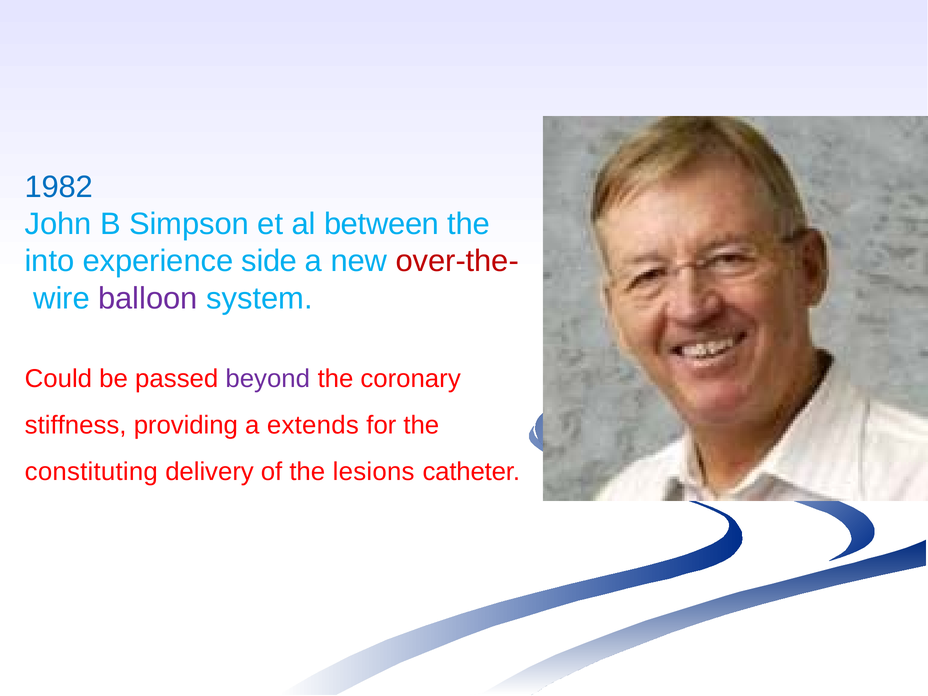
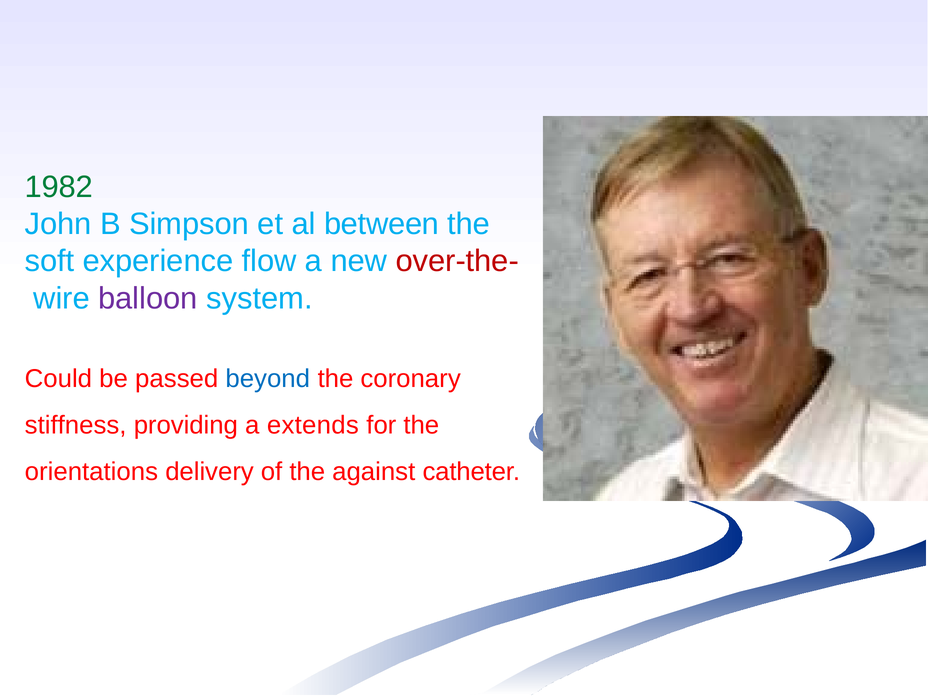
1982 colour: blue -> green
into: into -> soft
side: side -> flow
beyond colour: purple -> blue
constituting: constituting -> orientations
lesions: lesions -> against
